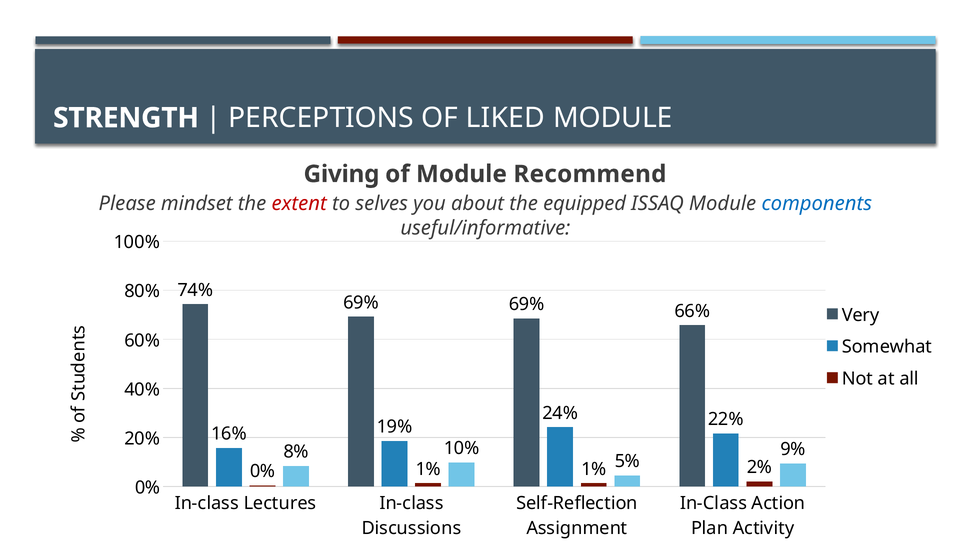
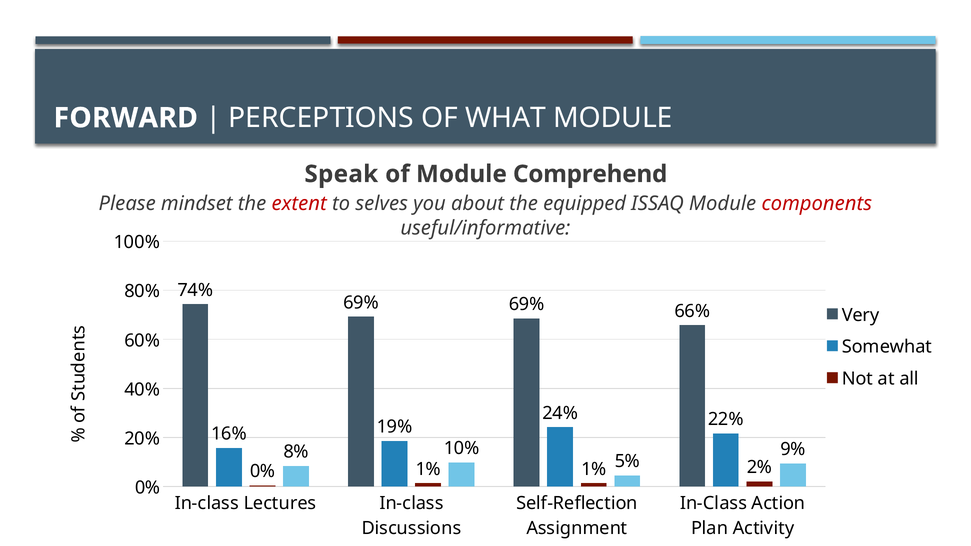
STRENGTH: STRENGTH -> FORWARD
LIKED: LIKED -> WHAT
Giving: Giving -> Speak
Recommend: Recommend -> Comprehend
components colour: blue -> red
